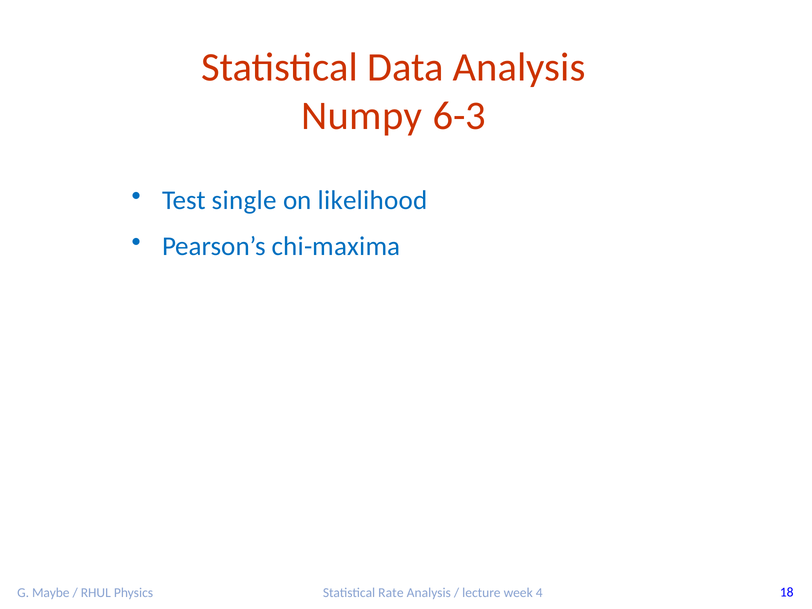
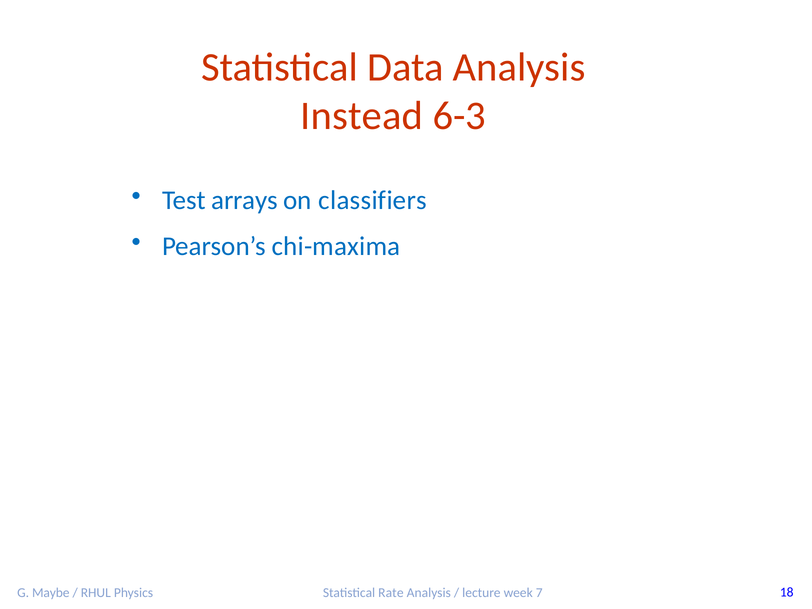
Numpy: Numpy -> Instead
single: single -> arrays
likelihood: likelihood -> classifiers
4: 4 -> 7
